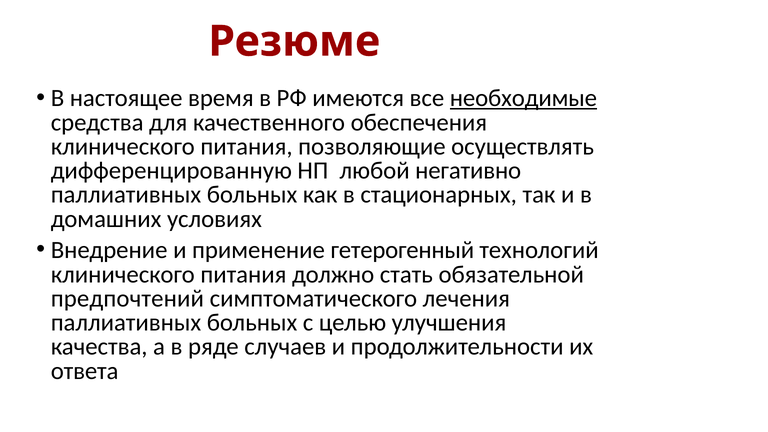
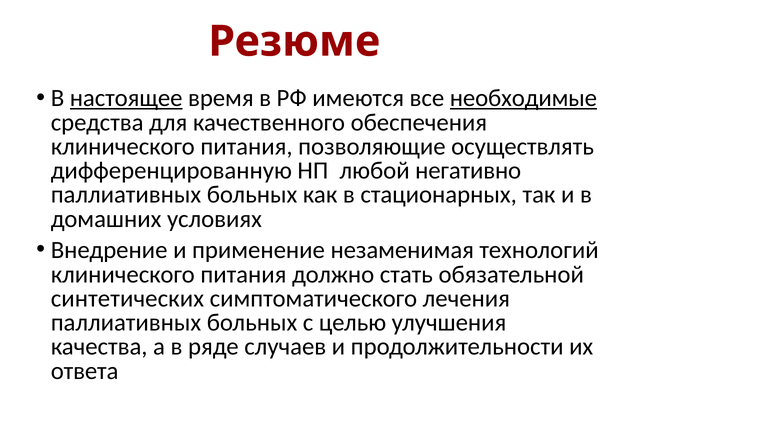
настоящее underline: none -> present
гетерогенный: гетерогенный -> незаменимая
предпочтений: предпочтений -> синтетических
